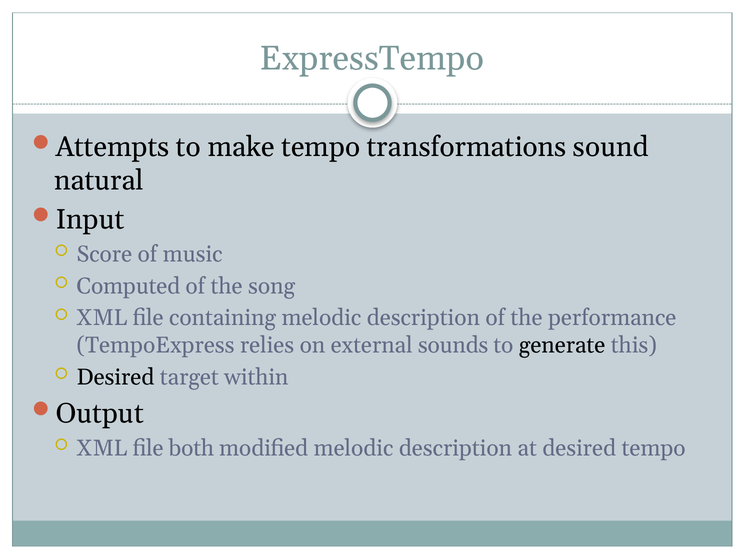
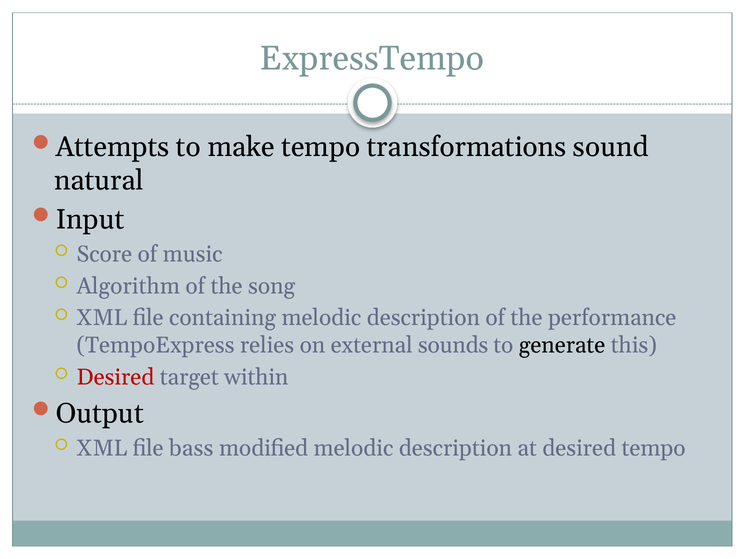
Computed: Computed -> Algorithm
Desired at (115, 377) colour: black -> red
both: both -> bass
